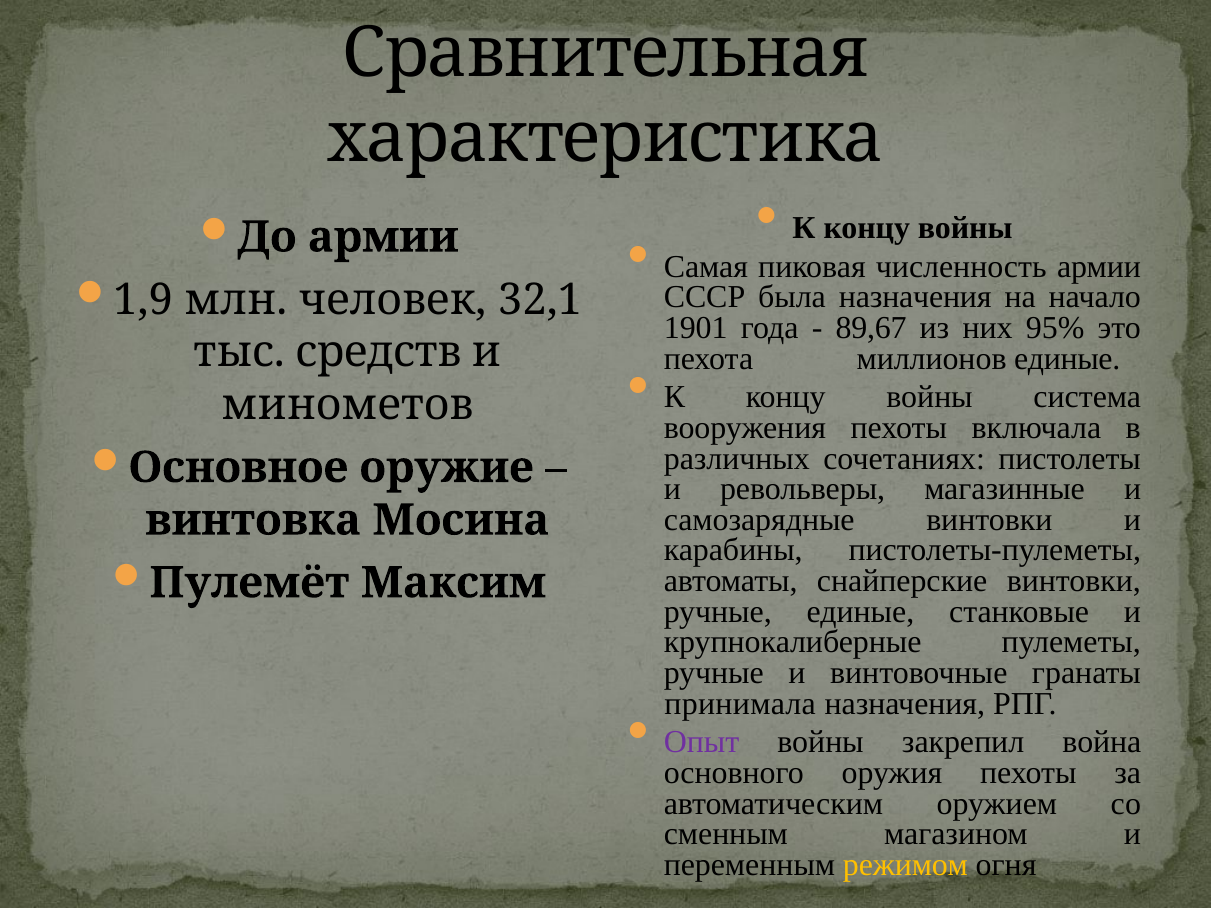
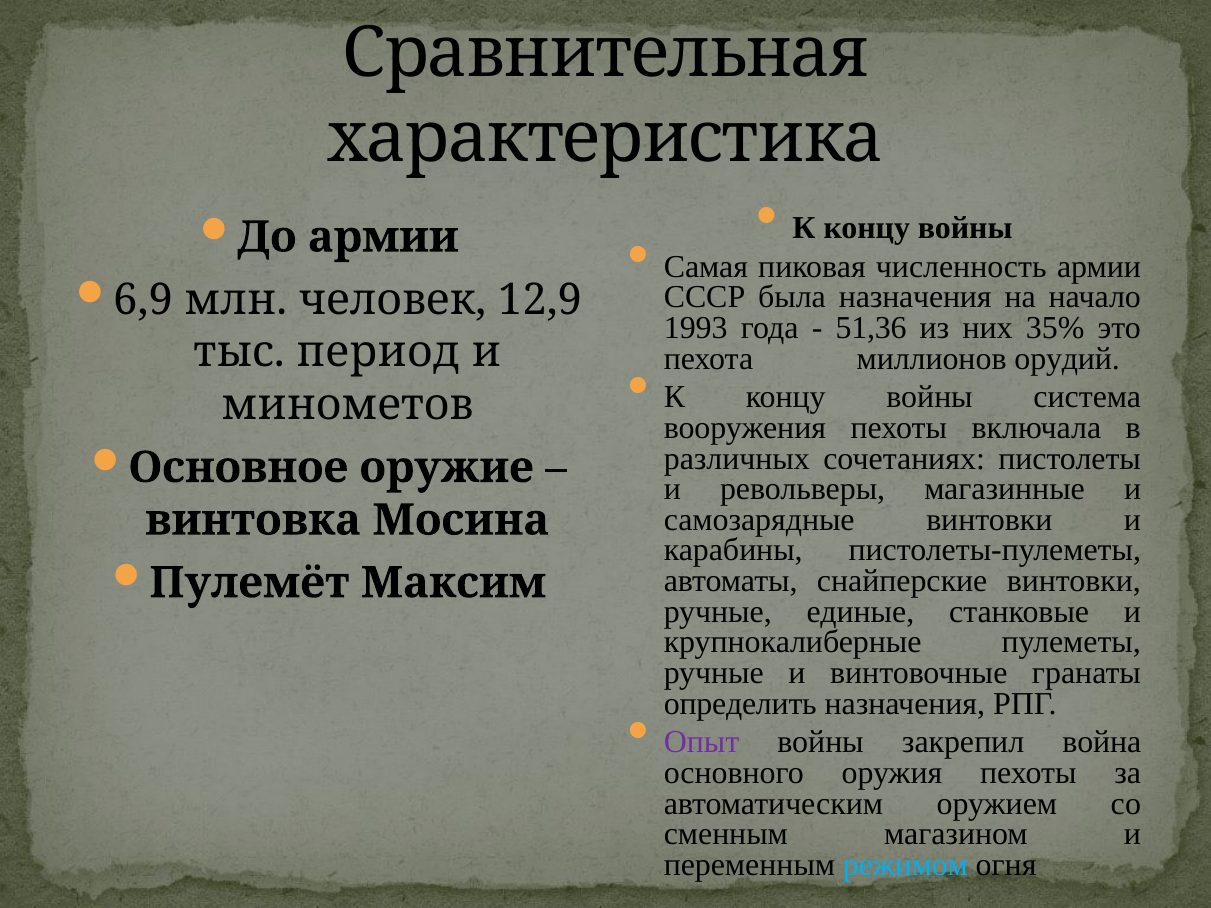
1,9: 1,9 -> 6,9
32,1: 32,1 -> 12,9
1901: 1901 -> 1993
89,67: 89,67 -> 51,36
95%: 95% -> 35%
средств: средств -> период
миллионов единые: единые -> орудий
принимала: принимала -> определить
режимом colour: yellow -> light blue
